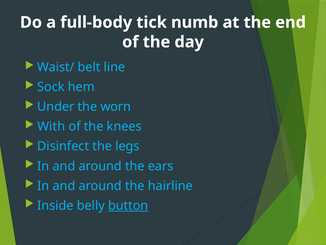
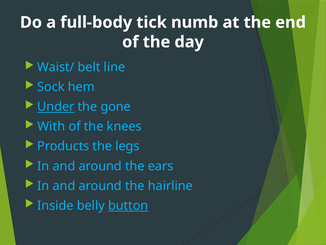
Under underline: none -> present
worn: worn -> gone
Disinfect: Disinfect -> Products
